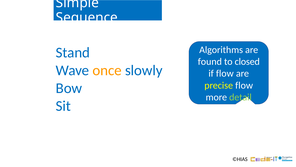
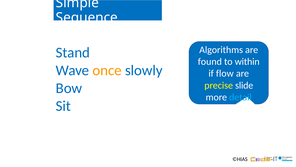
closed: closed -> within
precise flow: flow -> slide
detail colour: light green -> light blue
